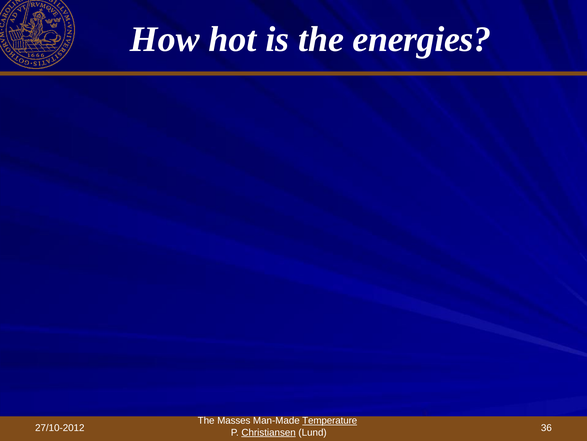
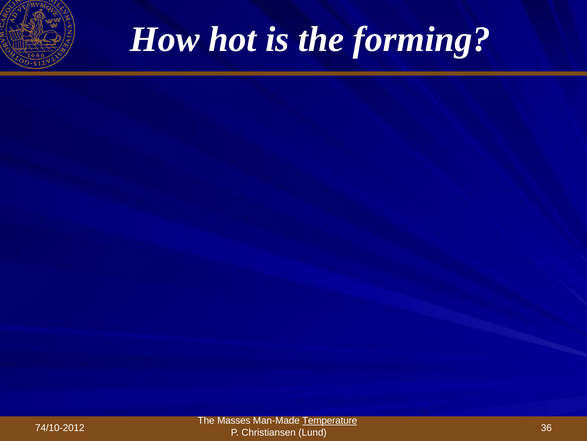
energies: energies -> forming
27/10-2012: 27/10-2012 -> 74/10-2012
Christiansen underline: present -> none
